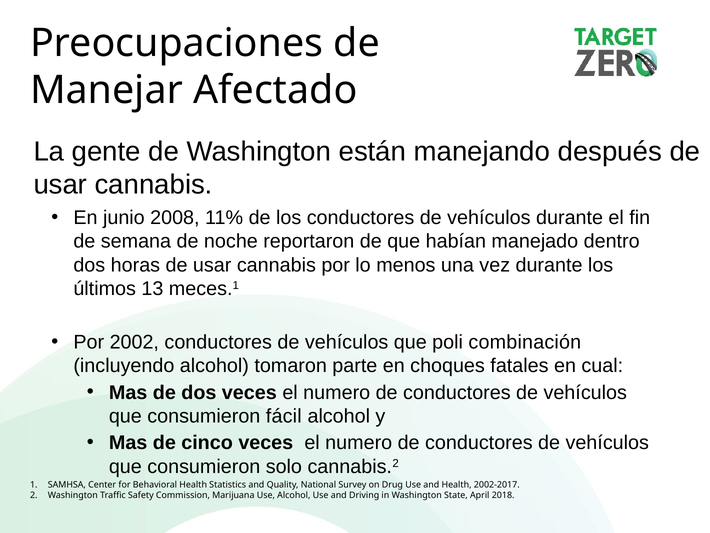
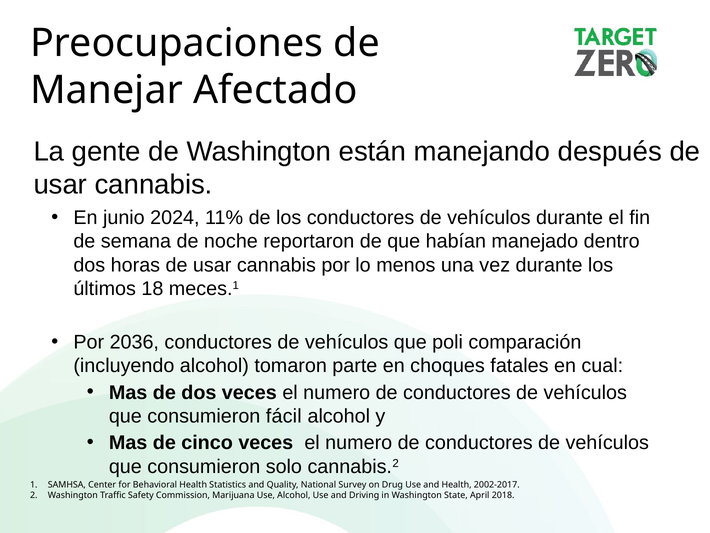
2008: 2008 -> 2024
13: 13 -> 18
2002: 2002 -> 2036
combinación: combinación -> comparación
